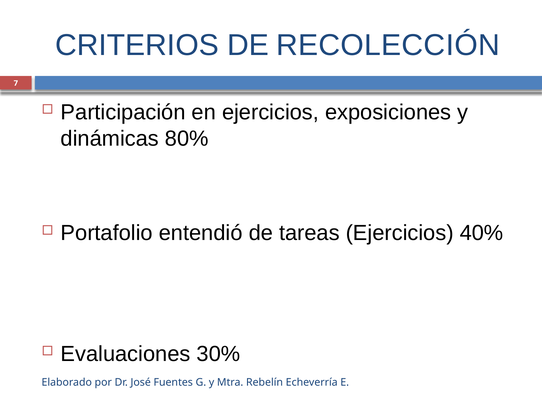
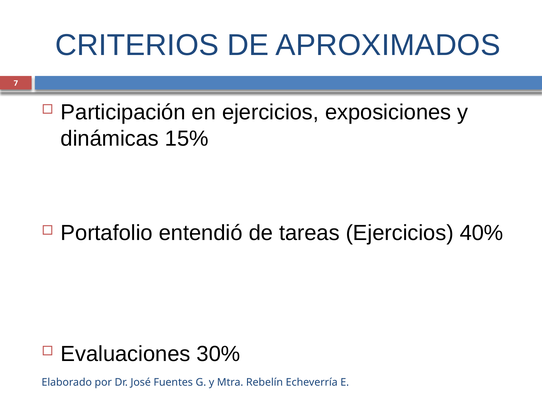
RECOLECCIÓN: RECOLECCIÓN -> APROXIMADOS
80%: 80% -> 15%
